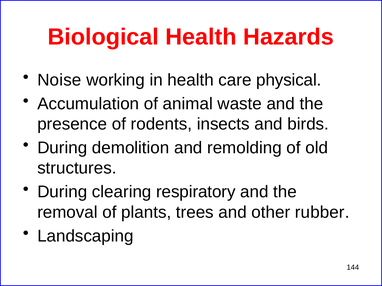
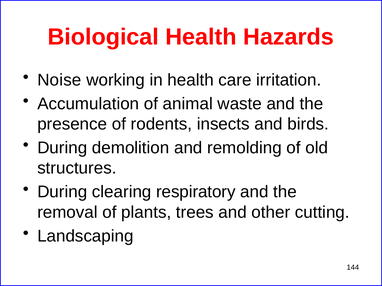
physical: physical -> irritation
rubber: rubber -> cutting
